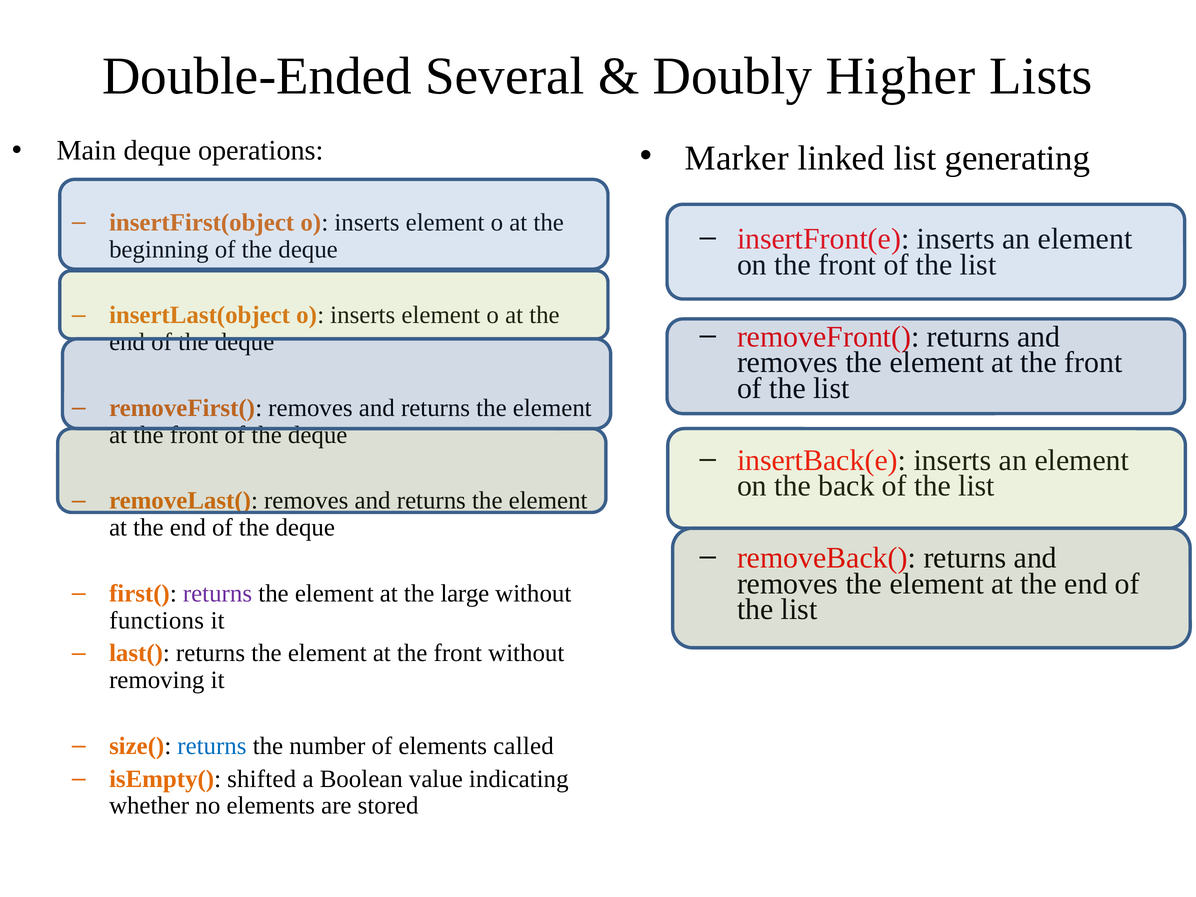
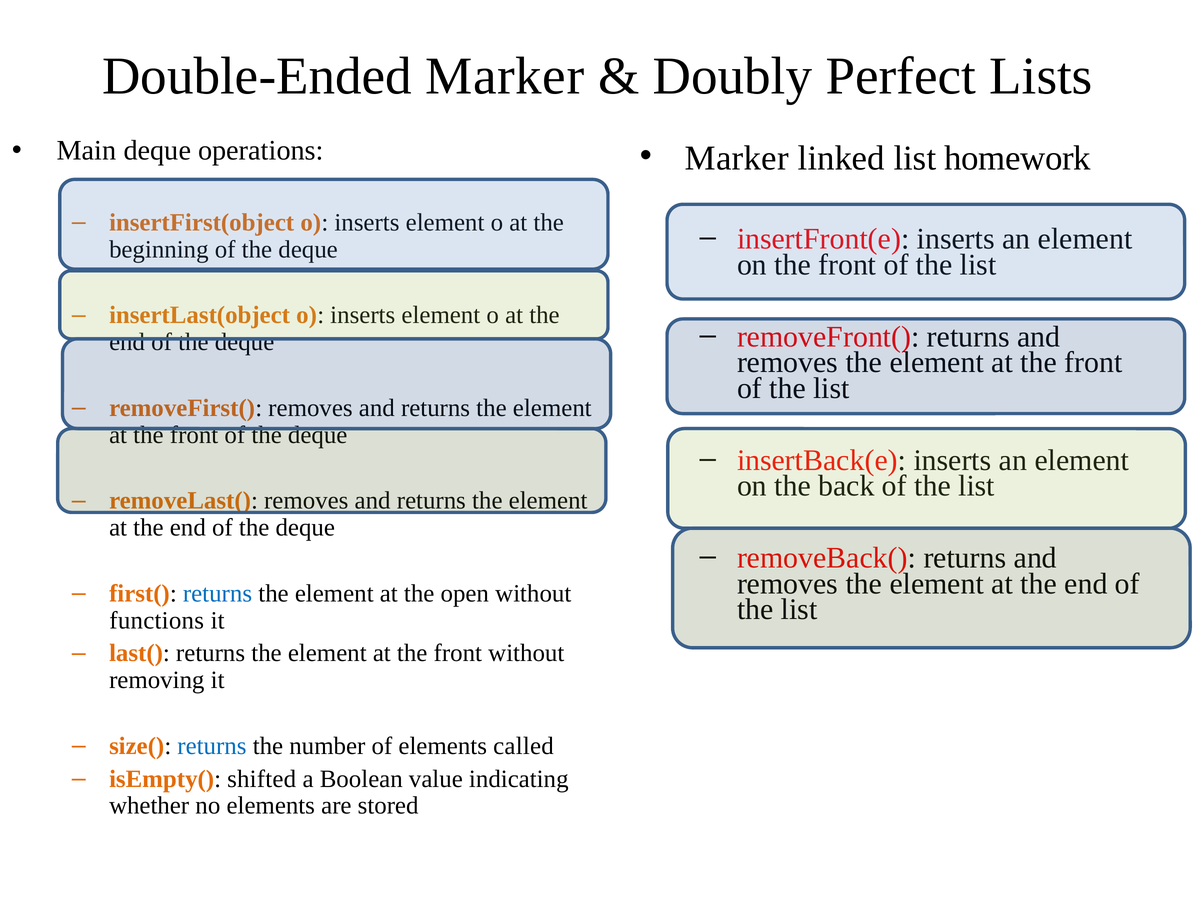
Double-Ended Several: Several -> Marker
Higher: Higher -> Perfect
generating: generating -> homework
returns at (217, 593) colour: purple -> blue
large: large -> open
